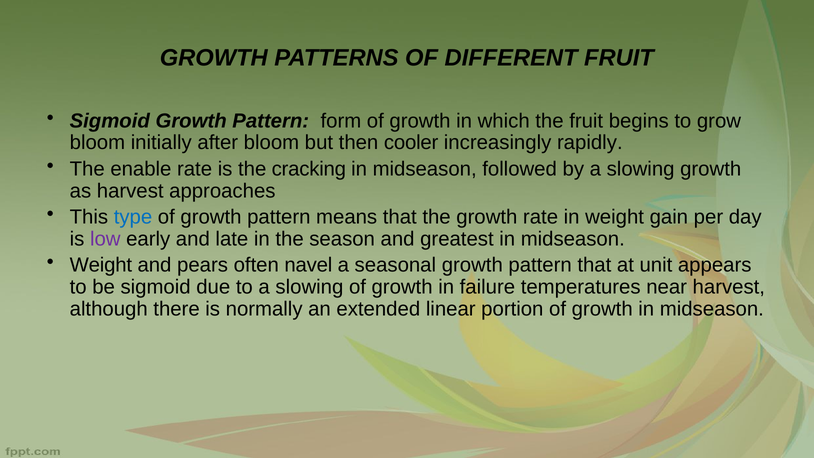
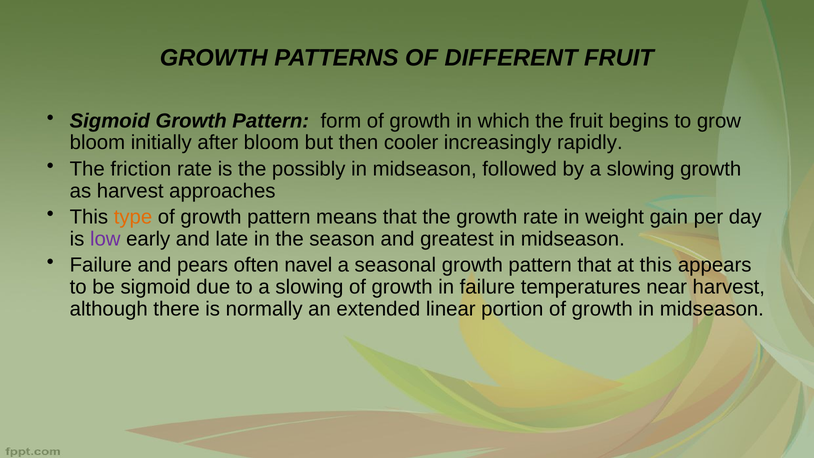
enable: enable -> friction
cracking: cracking -> possibly
type colour: blue -> orange
Weight at (101, 265): Weight -> Failure
at unit: unit -> this
